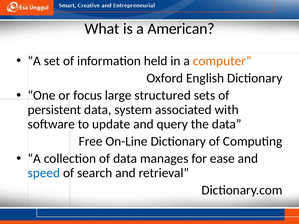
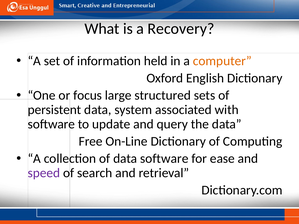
American: American -> Recovery
data manages: manages -> software
speed colour: blue -> purple
